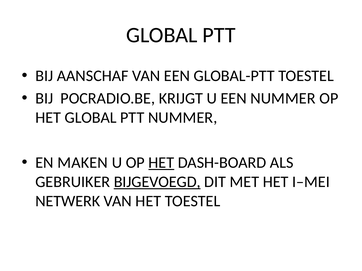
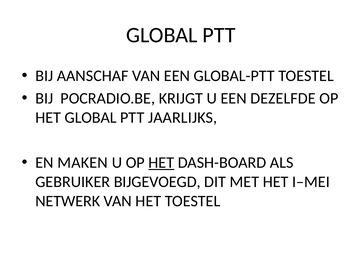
EEN NUMMER: NUMMER -> DEZELFDE
PTT NUMMER: NUMMER -> JAARLIJKS
BIJGEVOEGD underline: present -> none
